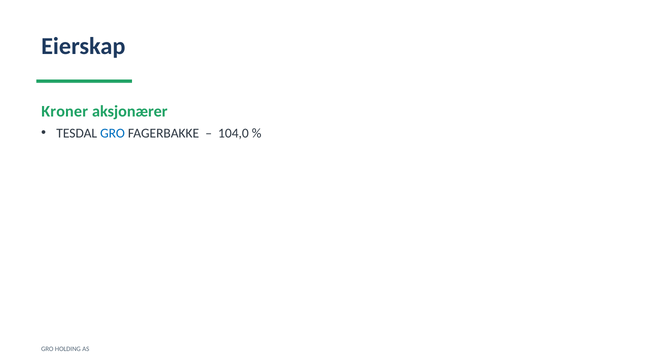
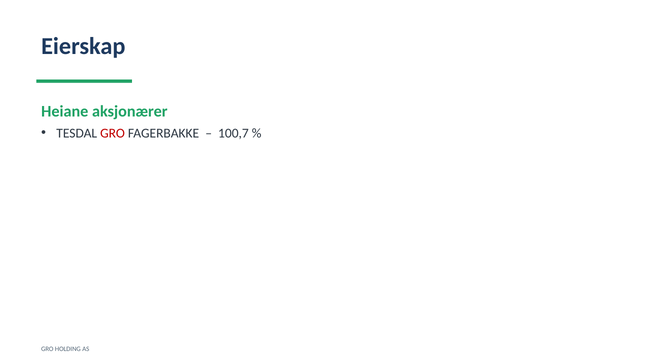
Kroner: Kroner -> Heiane
GRO at (113, 133) colour: blue -> red
104,0: 104,0 -> 100,7
